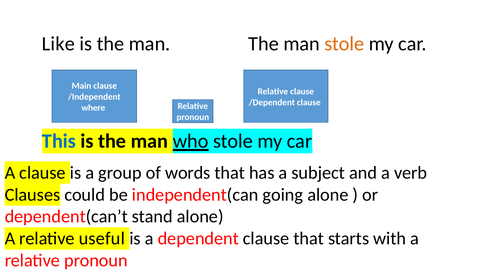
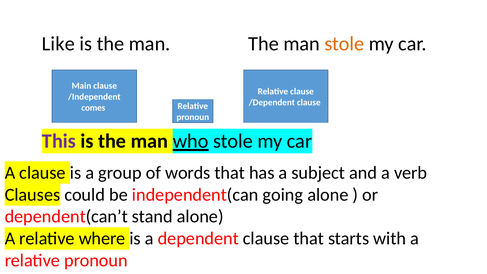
where: where -> comes
This colour: blue -> purple
useful: useful -> where
